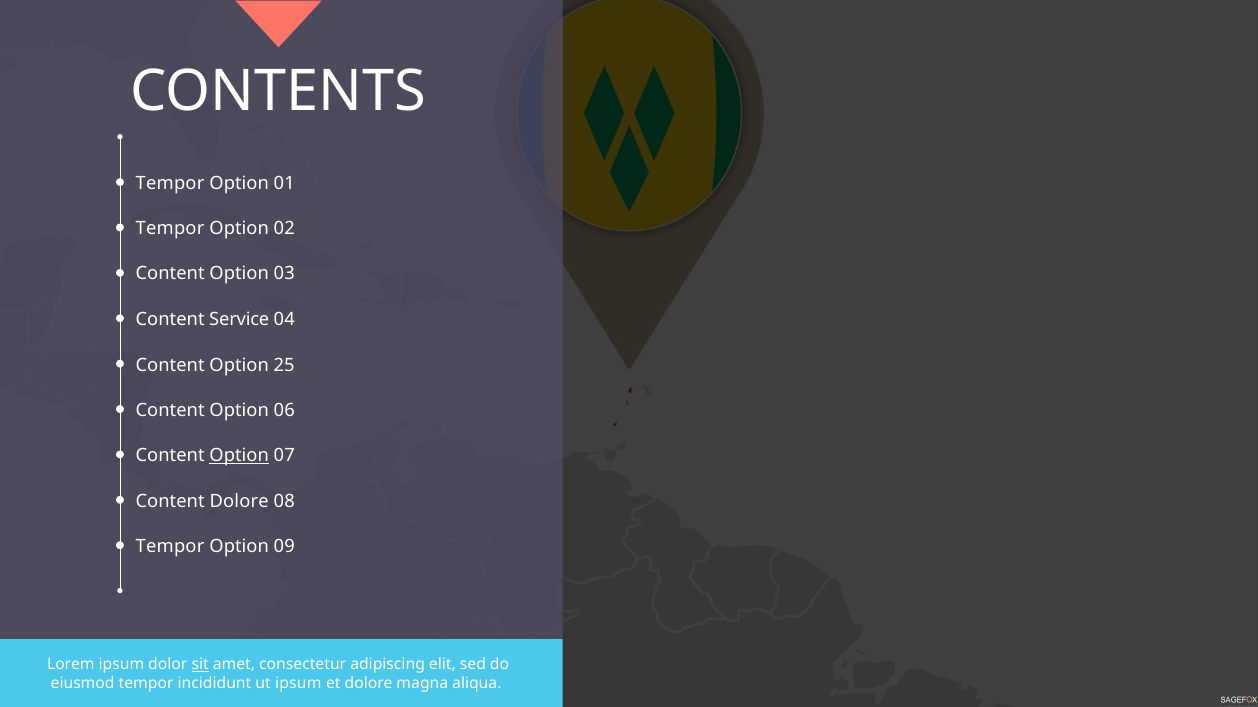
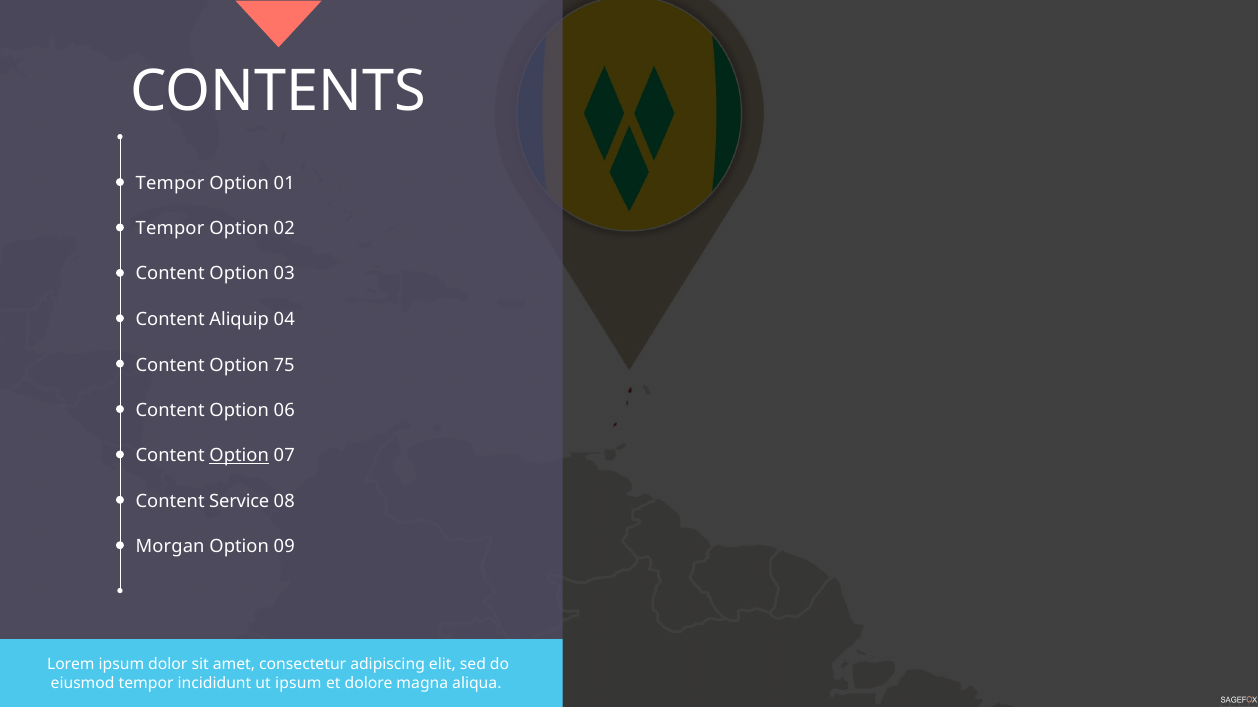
Service: Service -> Aliquip
25: 25 -> 75
Content Dolore: Dolore -> Service
Tempor at (170, 547): Tempor -> Morgan
sit underline: present -> none
